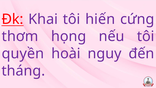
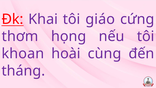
hiến: hiến -> giáo
quyền: quyền -> khoan
nguy: nguy -> cùng
